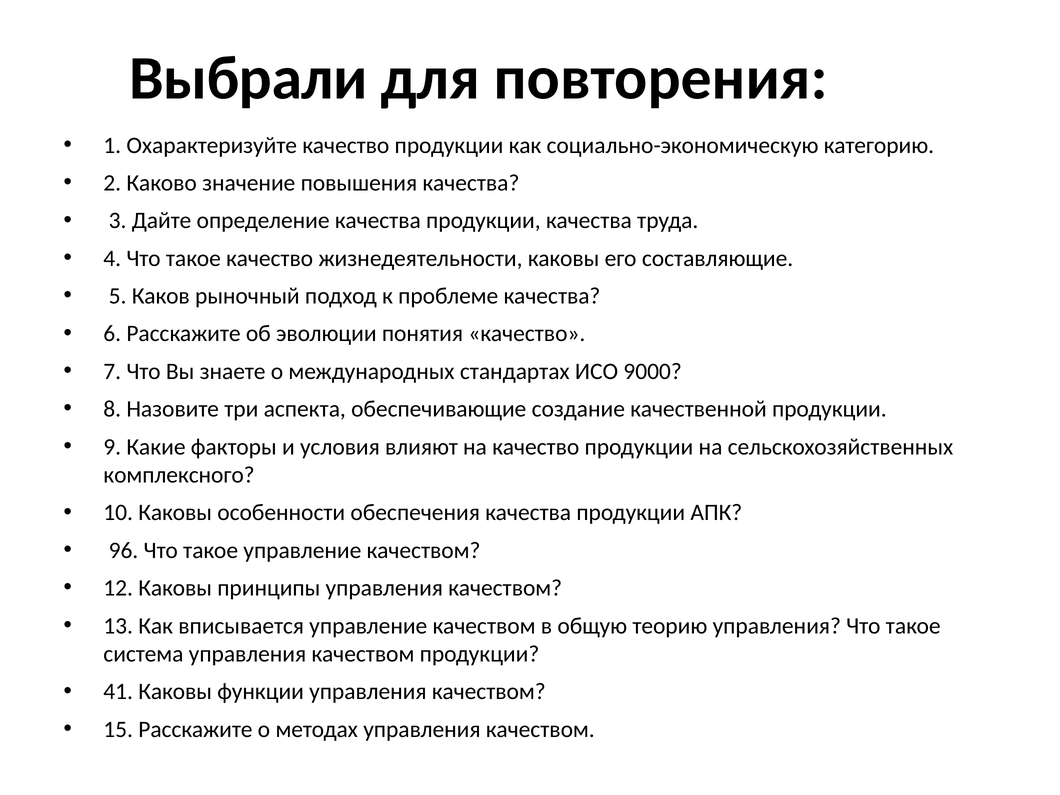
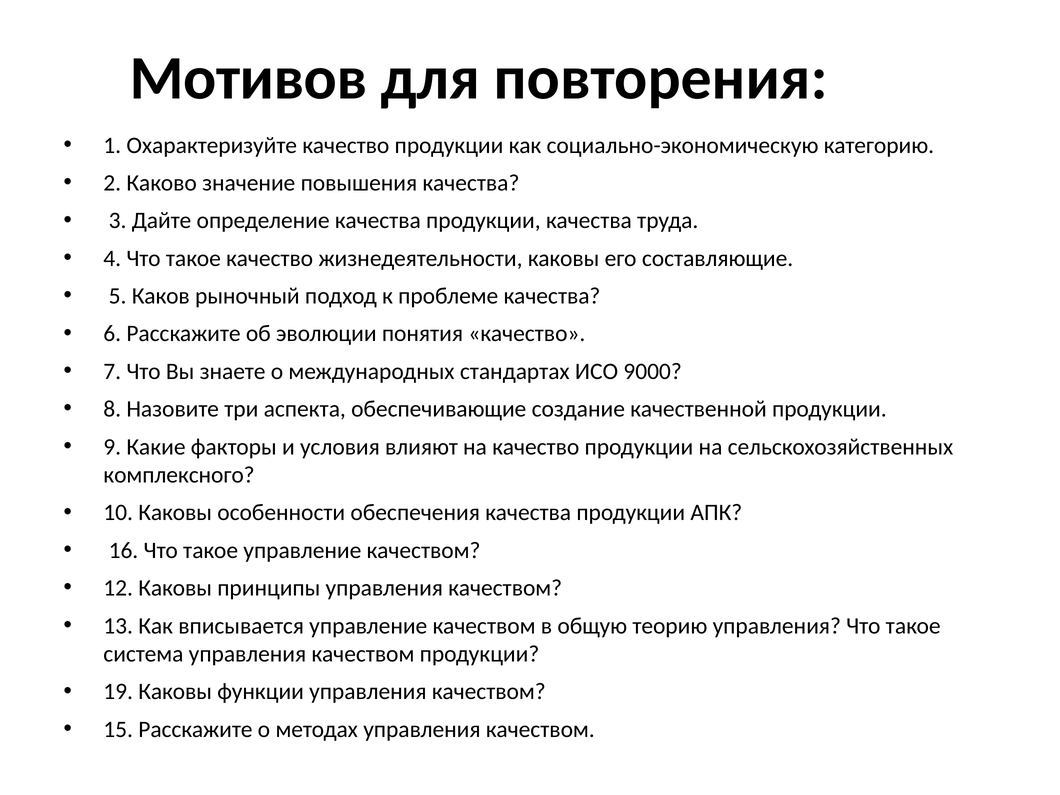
Выбрали: Выбрали -> Мотивов
96: 96 -> 16
41: 41 -> 19
